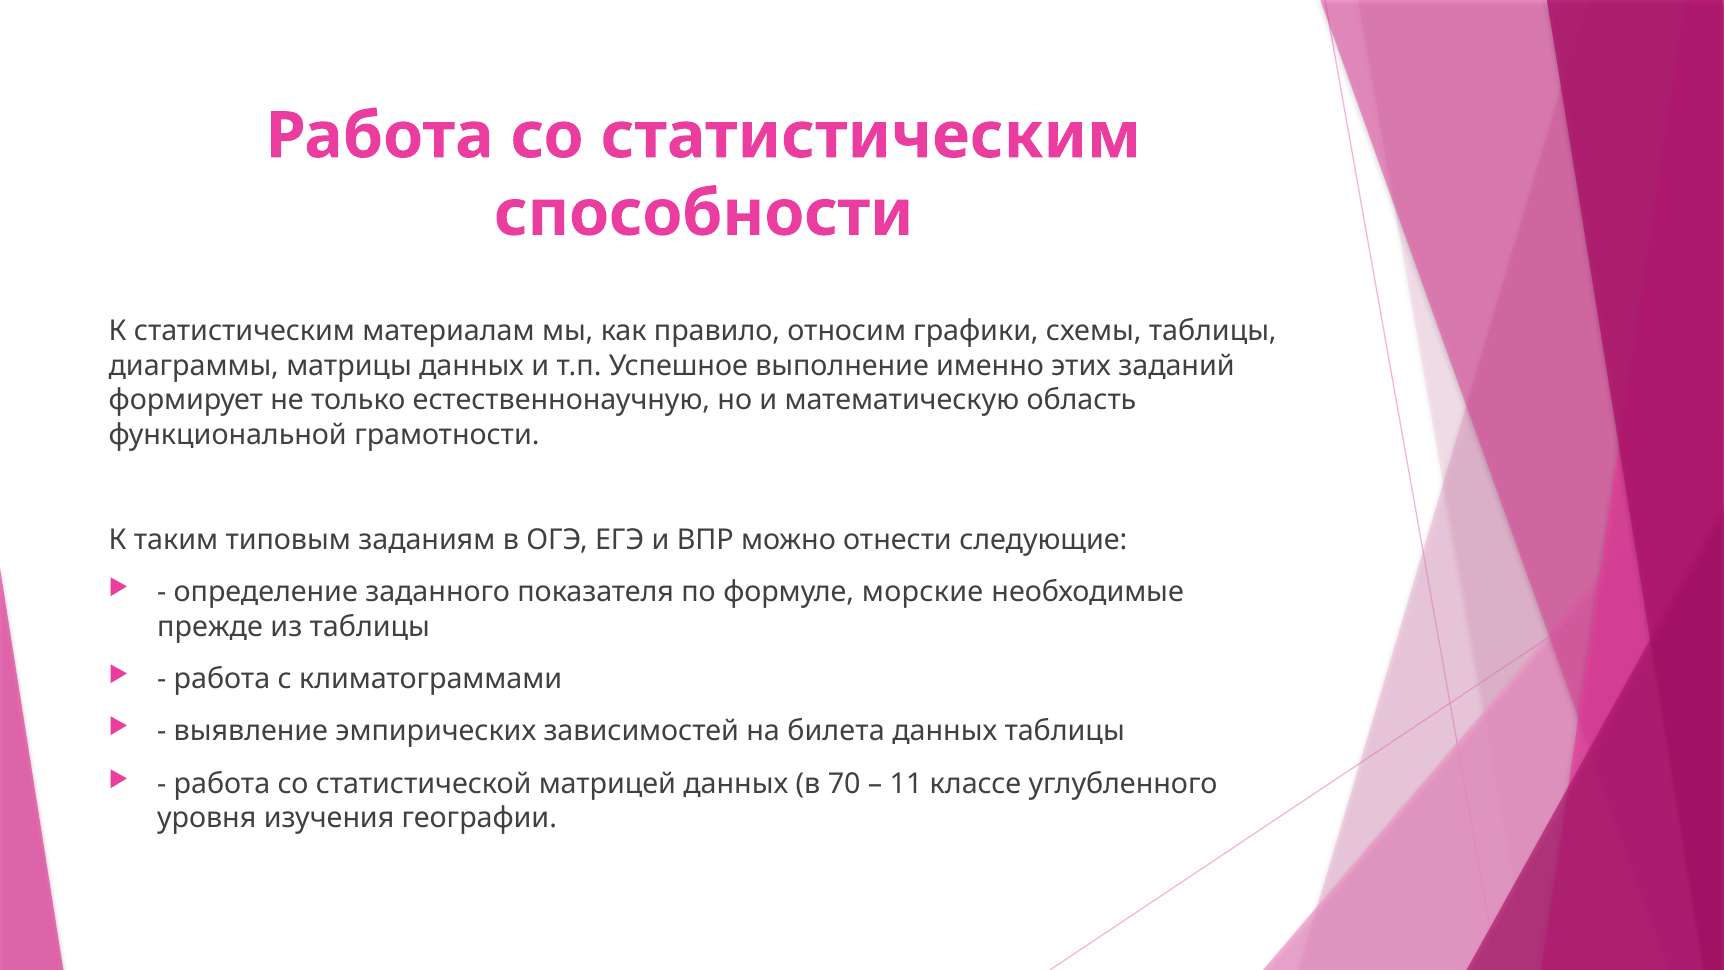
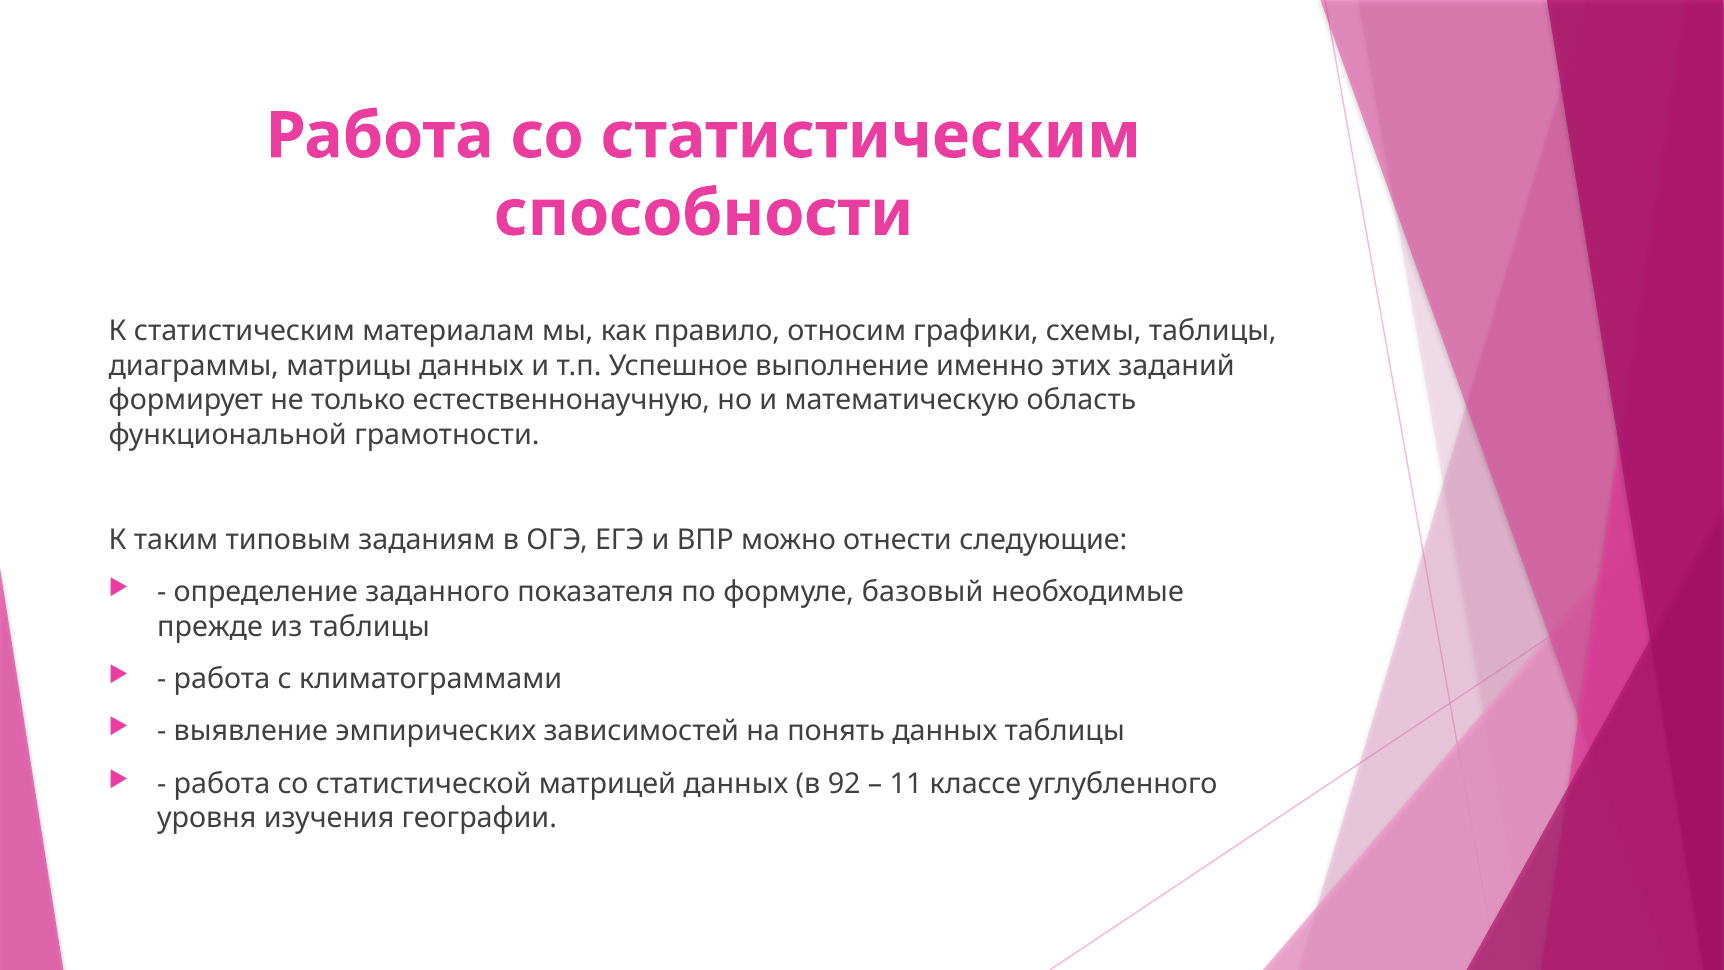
морские: морские -> базовый
билета: билета -> понять
70: 70 -> 92
